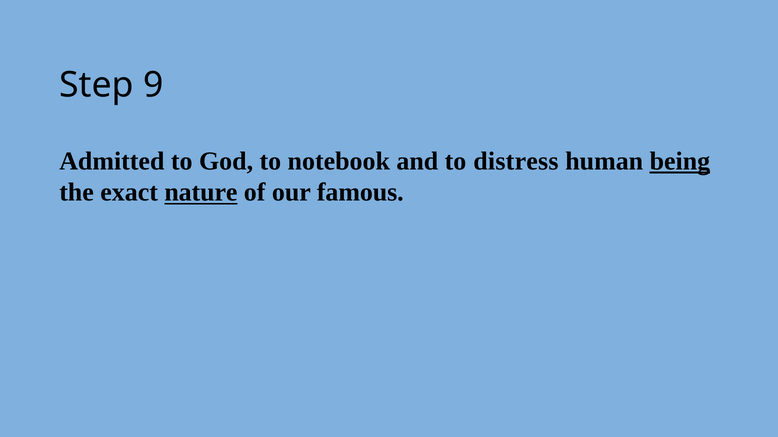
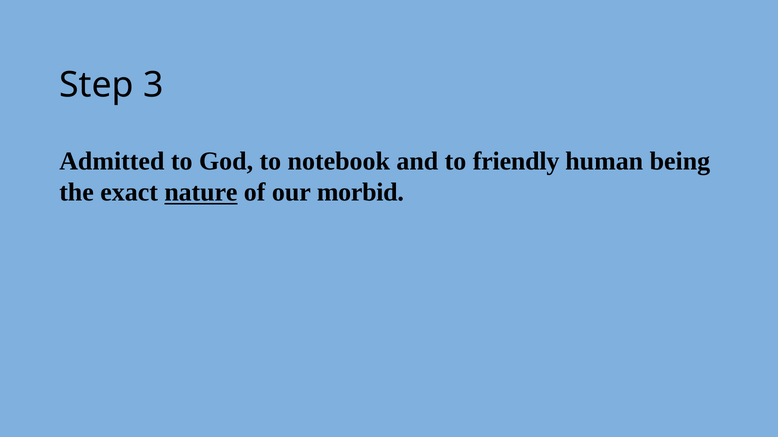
9: 9 -> 3
distress: distress -> friendly
being underline: present -> none
famous: famous -> morbid
